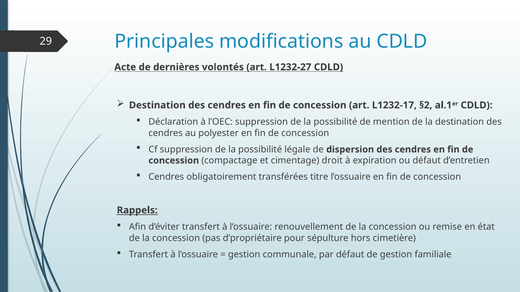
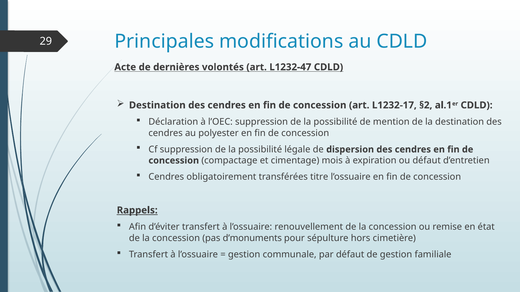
L1232-27: L1232-27 -> L1232-47
droit: droit -> mois
d’propriétaire: d’propriétaire -> d’monuments
